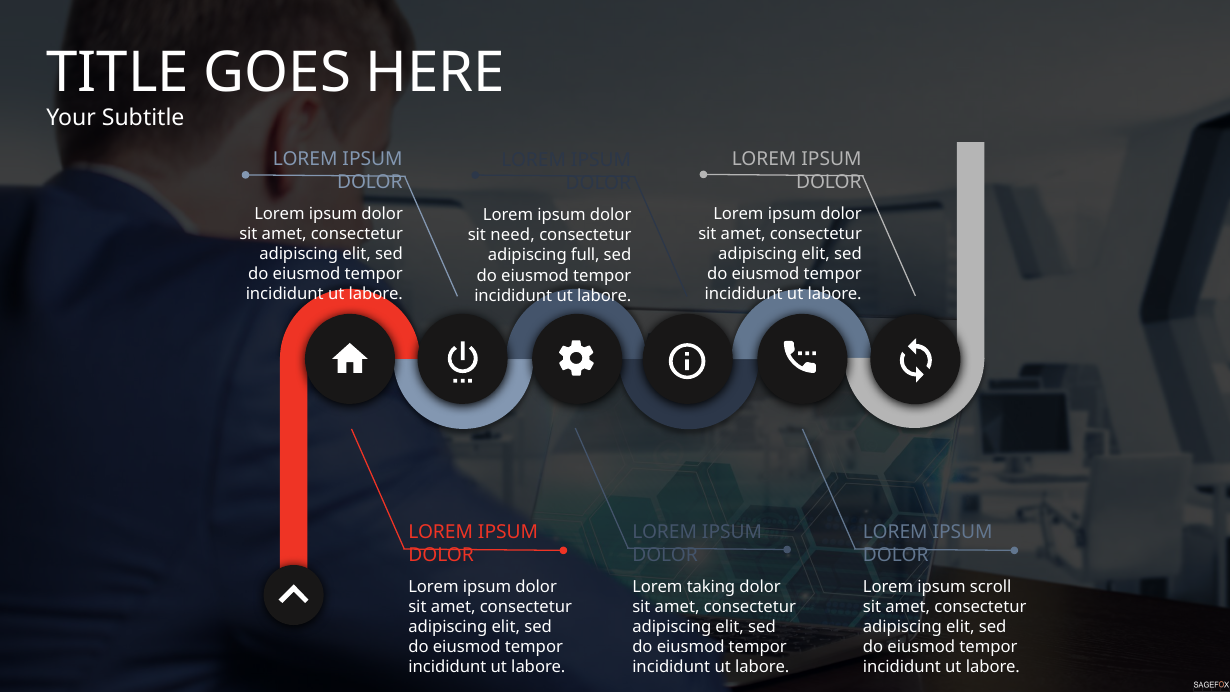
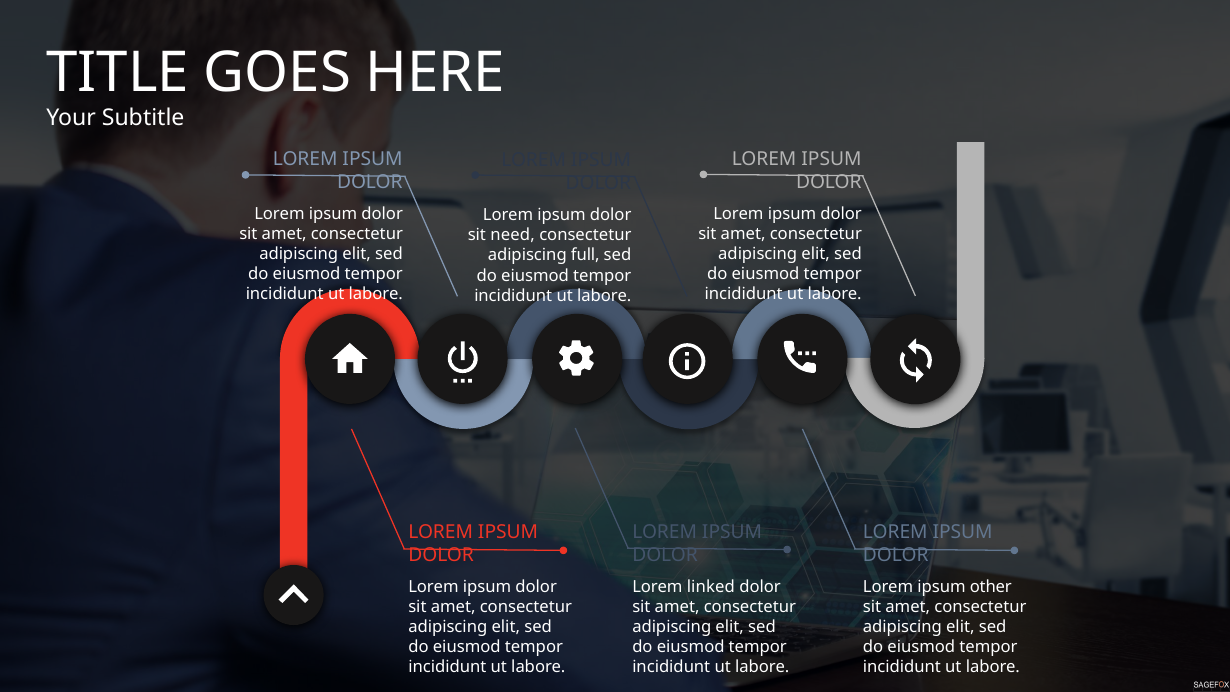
taking: taking -> linked
scroll: scroll -> other
